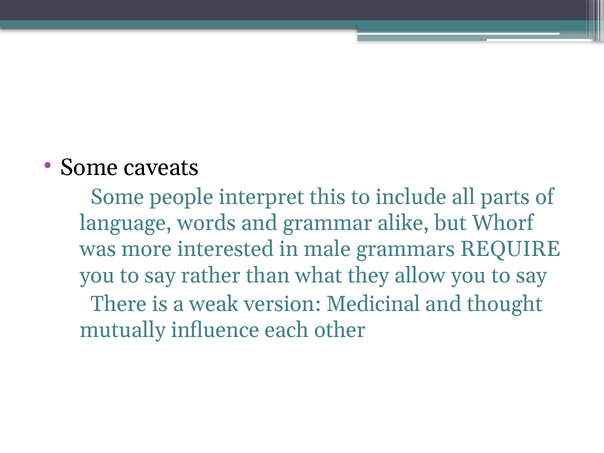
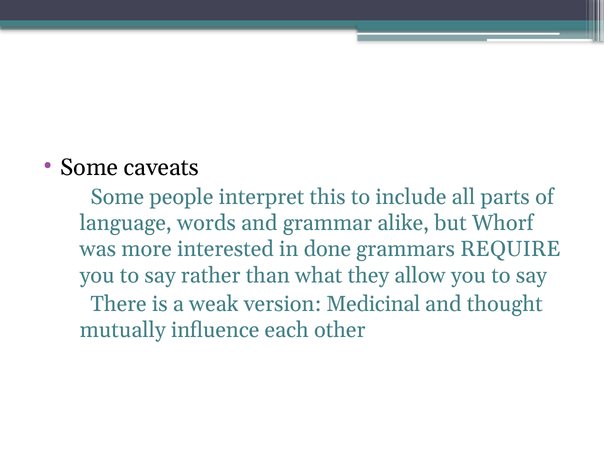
male: male -> done
